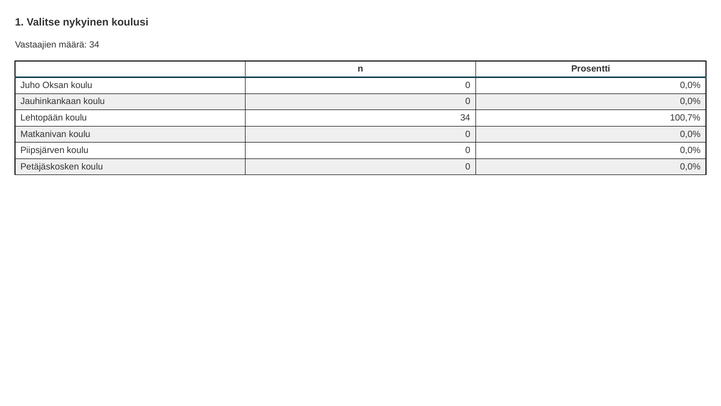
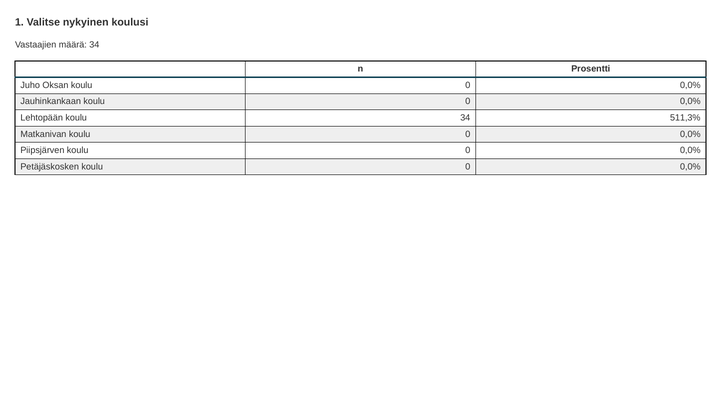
100,7%: 100,7% -> 511,3%
